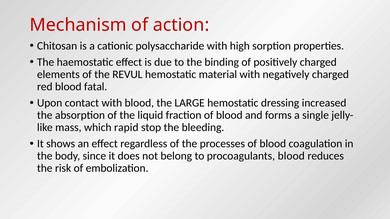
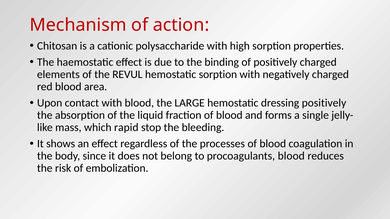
hemostatic material: material -> sorption
fatal: fatal -> area
dressing increased: increased -> positively
